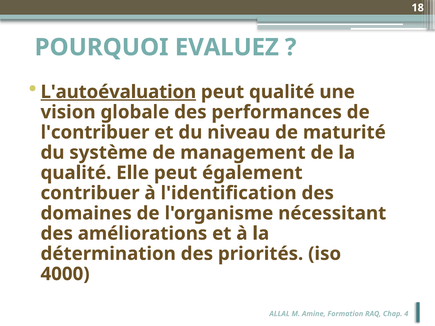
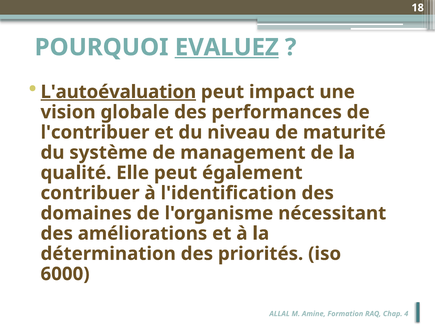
EVALUEZ underline: none -> present
peut qualité: qualité -> impact
4000: 4000 -> 6000
